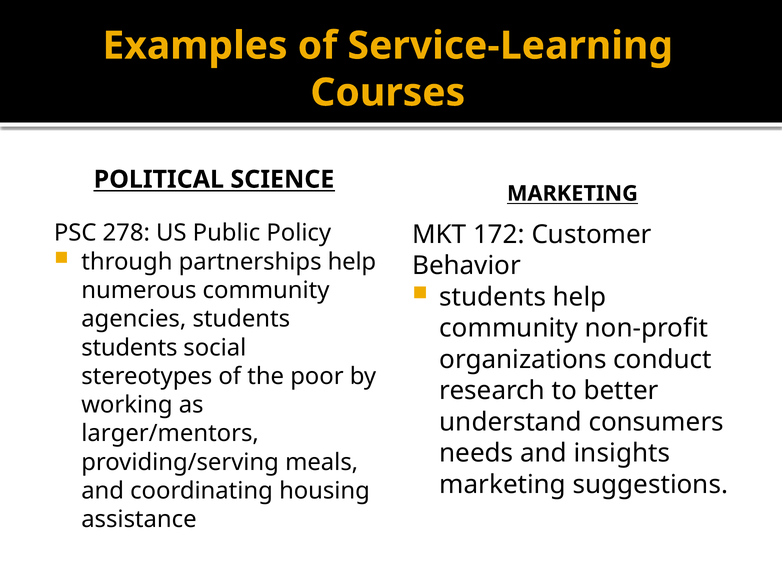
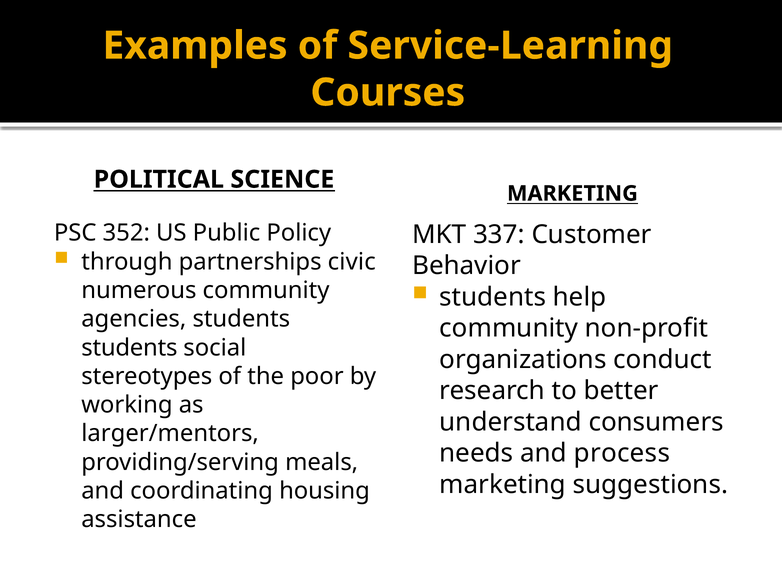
278: 278 -> 352
172: 172 -> 337
partnerships help: help -> civic
insights: insights -> process
